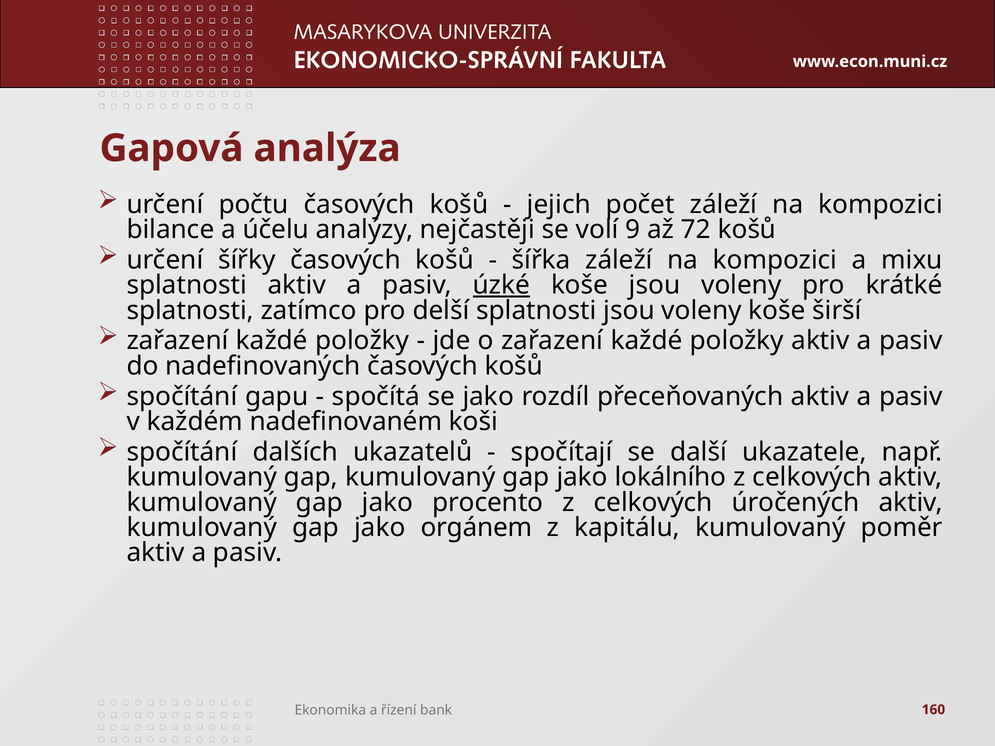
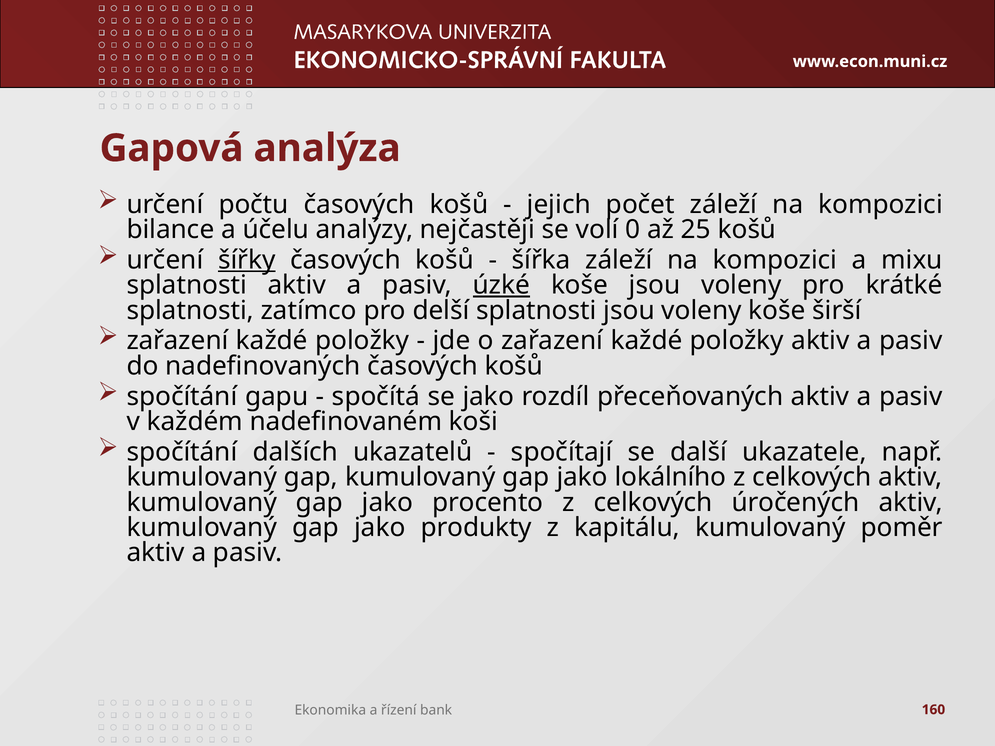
9: 9 -> 0
72: 72 -> 25
šířky underline: none -> present
orgánem: orgánem -> produkty
